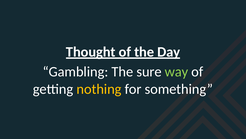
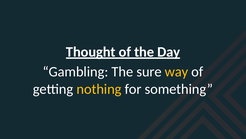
way colour: light green -> yellow
